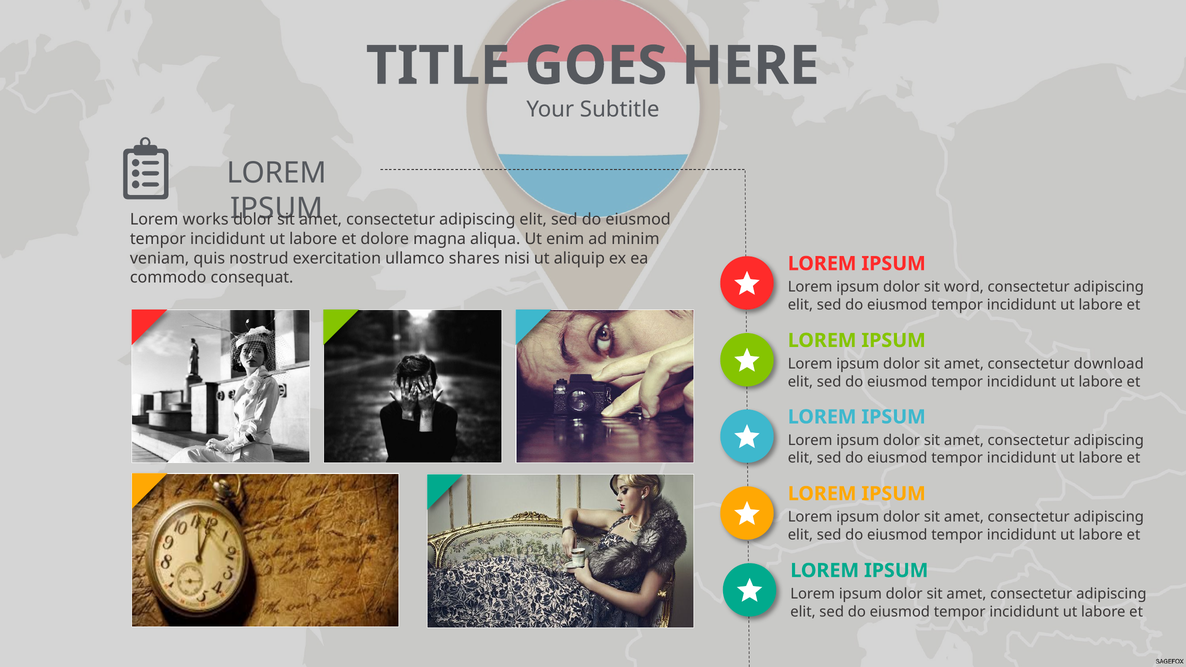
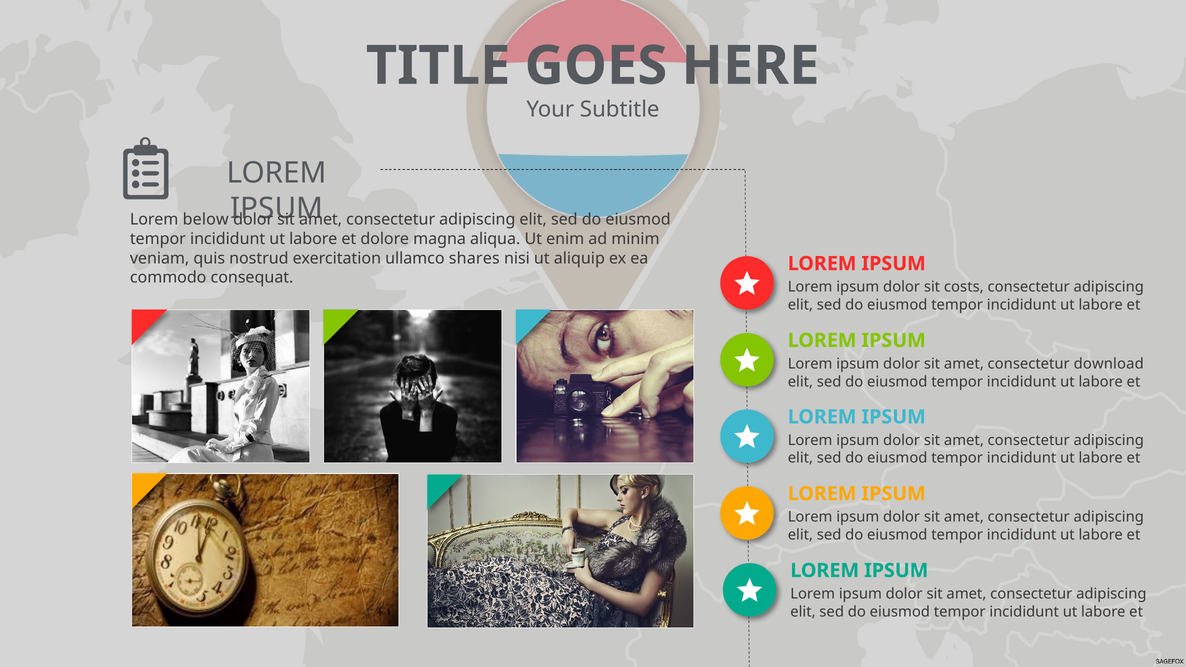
works: works -> below
word: word -> costs
